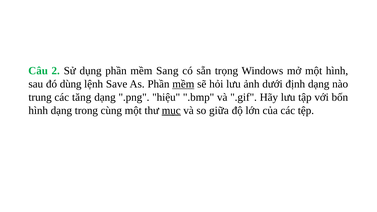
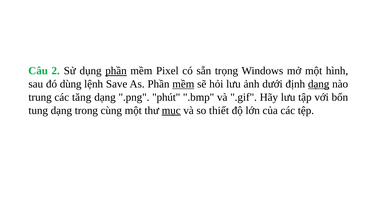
phần at (116, 71) underline: none -> present
Sang: Sang -> Pixel
dạng at (319, 84) underline: none -> present
hiệu: hiệu -> phút
hình at (38, 110): hình -> tung
giữa: giữa -> thiết
